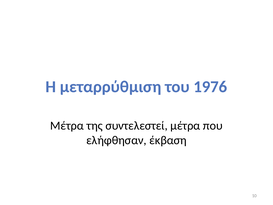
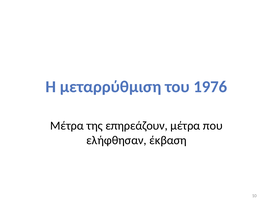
συντελεστεί: συντελεστεί -> επηρεάζουν
